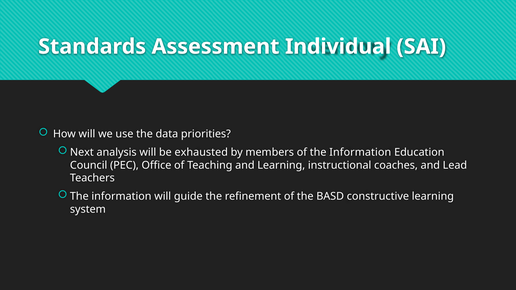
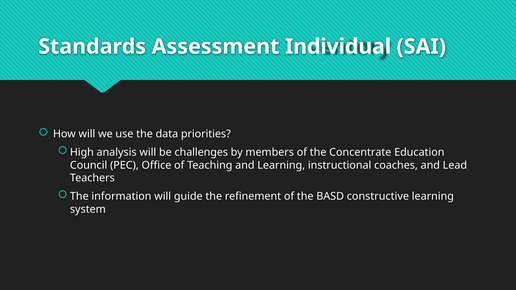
Next: Next -> High
exhausted: exhausted -> challenges
of the Information: Information -> Concentrate
